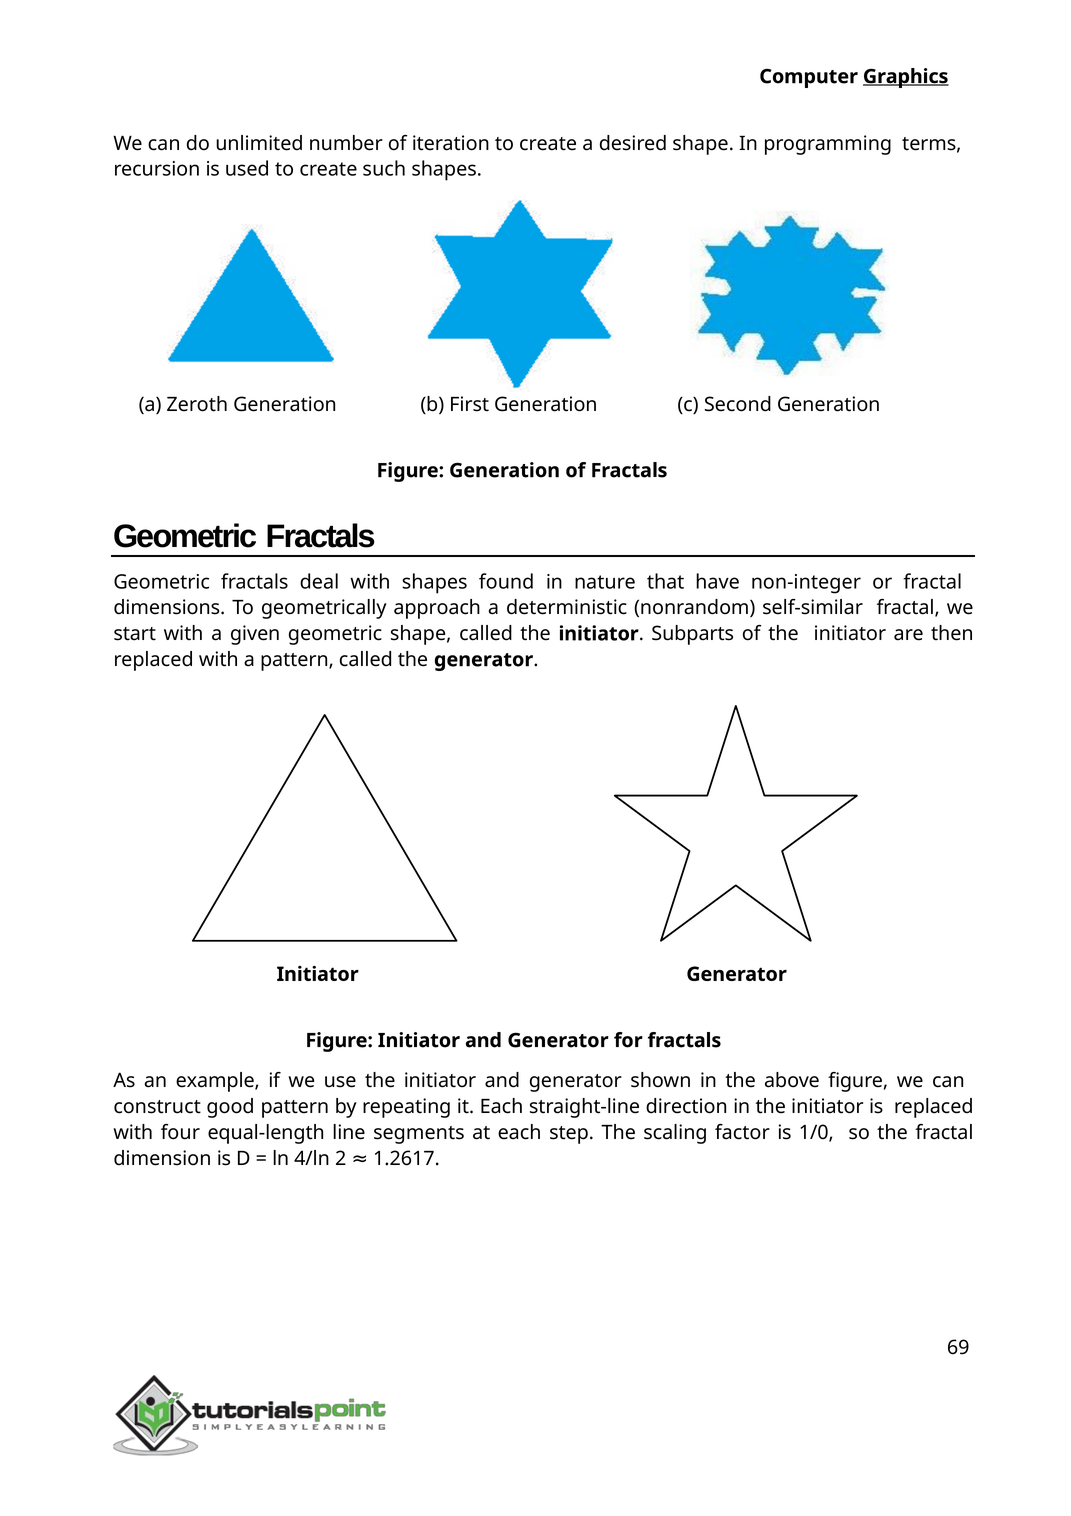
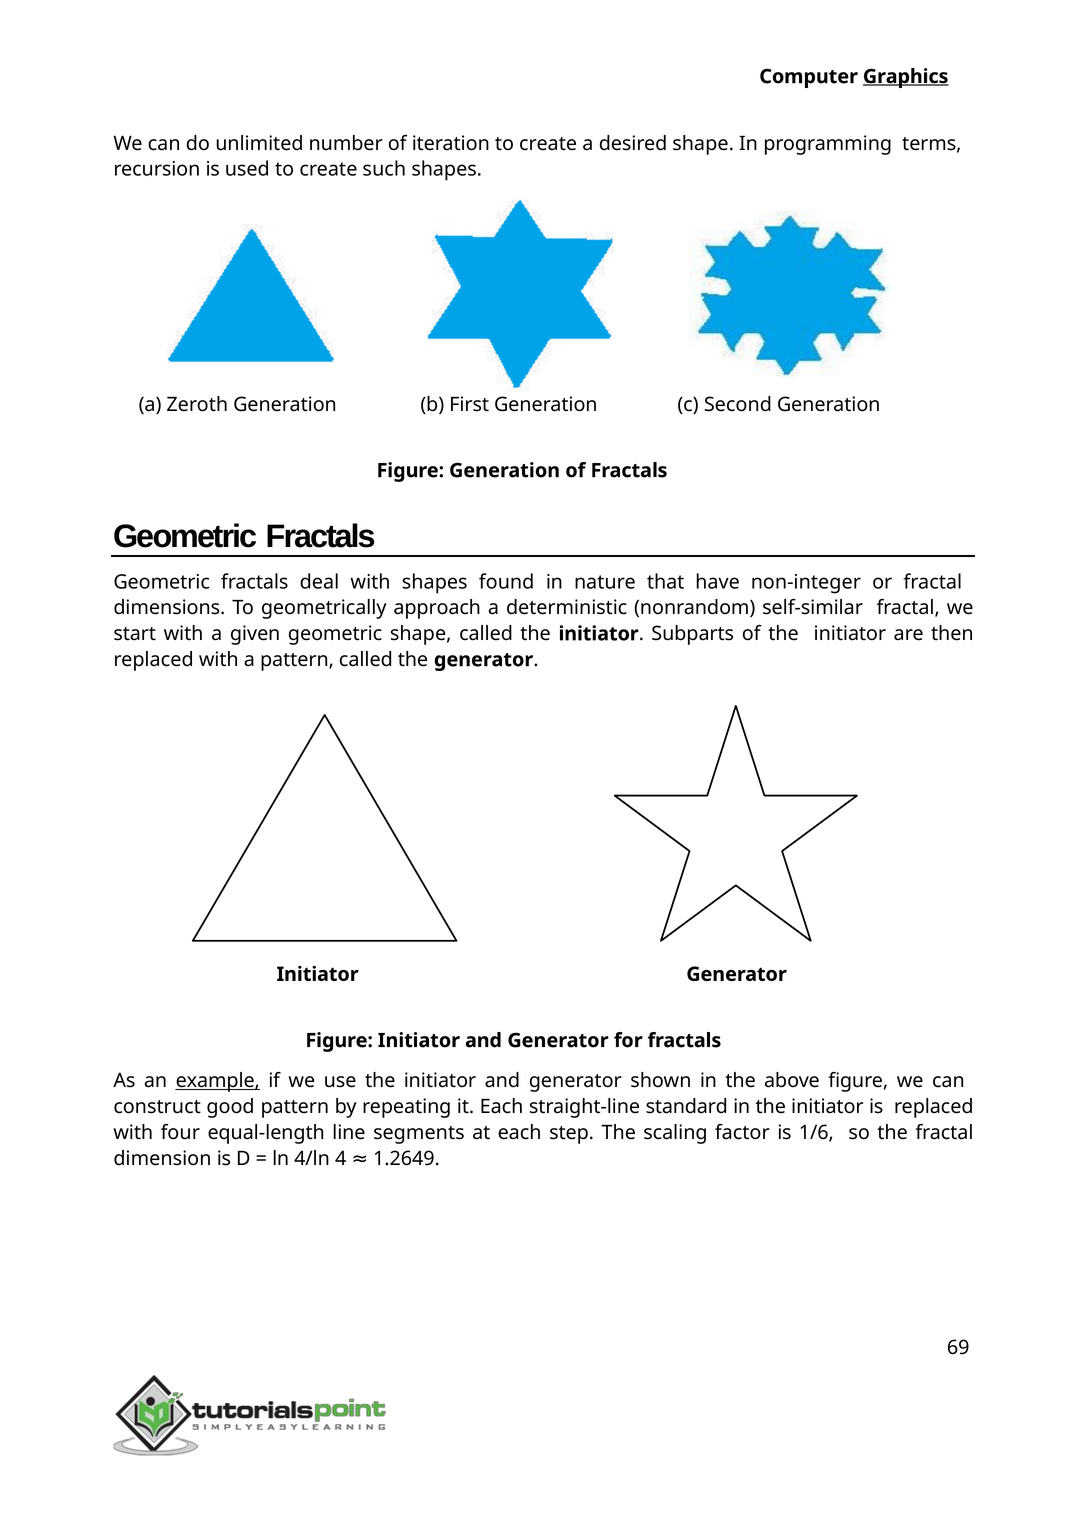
example underline: none -> present
direction: direction -> standard
1/0: 1/0 -> 1/6
2: 2 -> 4
1.2617: 1.2617 -> 1.2649
